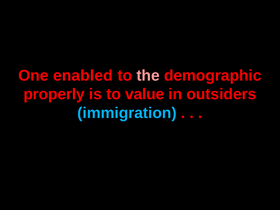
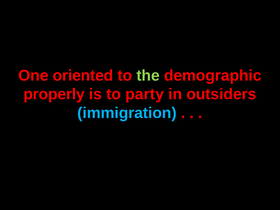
enabled: enabled -> oriented
the colour: pink -> light green
value: value -> party
